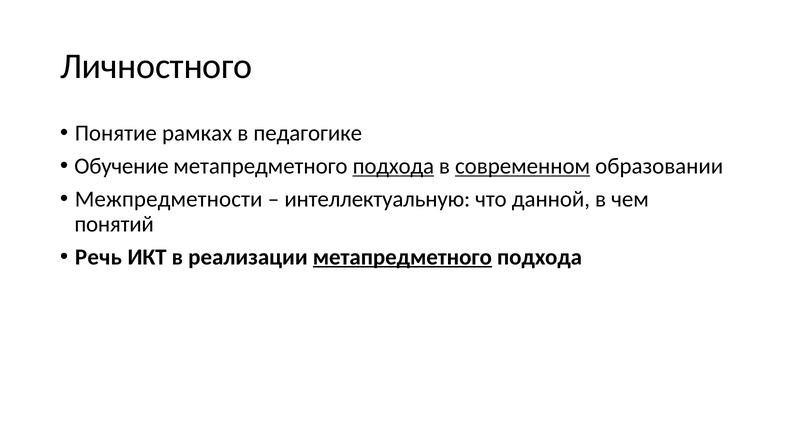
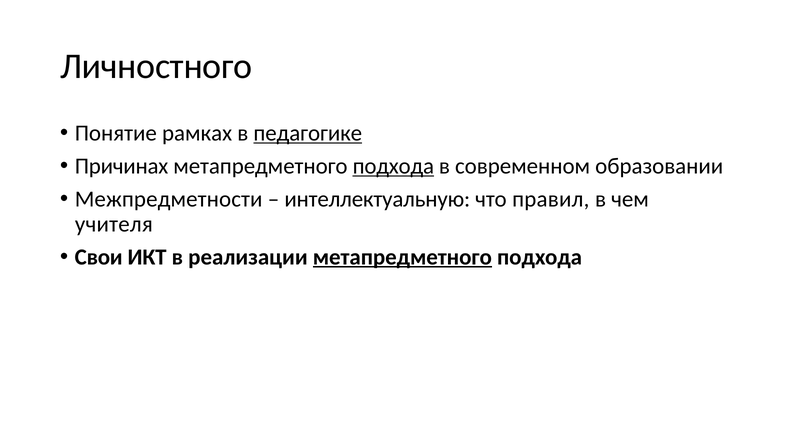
педагогике underline: none -> present
Обучение: Обучение -> Причинах
современном underline: present -> none
данной: данной -> правил
понятий: понятий -> учителя
Речь: Речь -> Свои
